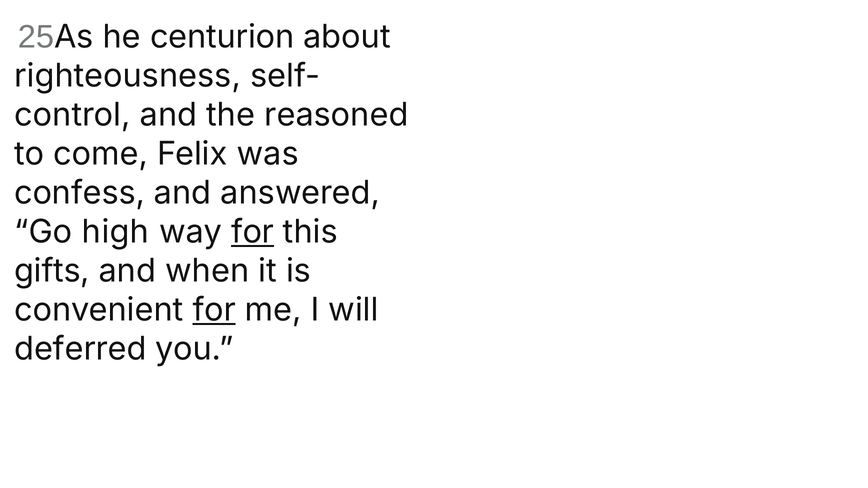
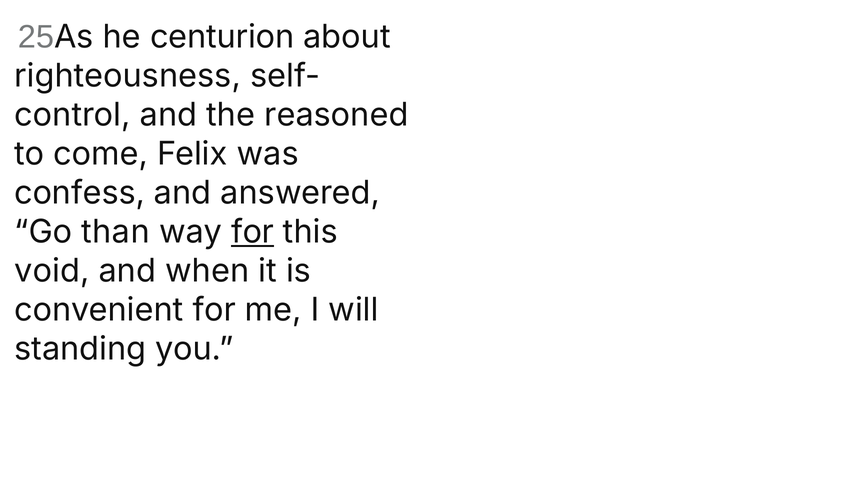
high: high -> than
gifts: gifts -> void
for at (214, 310) underline: present -> none
deferred: deferred -> standing
